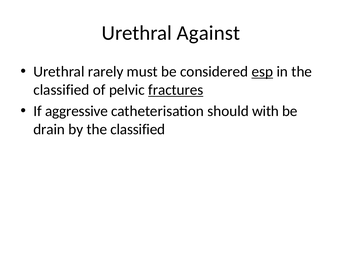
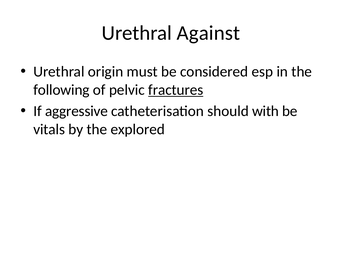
rarely: rarely -> origin
esp underline: present -> none
classified at (61, 90): classified -> following
drain: drain -> vitals
by the classified: classified -> explored
